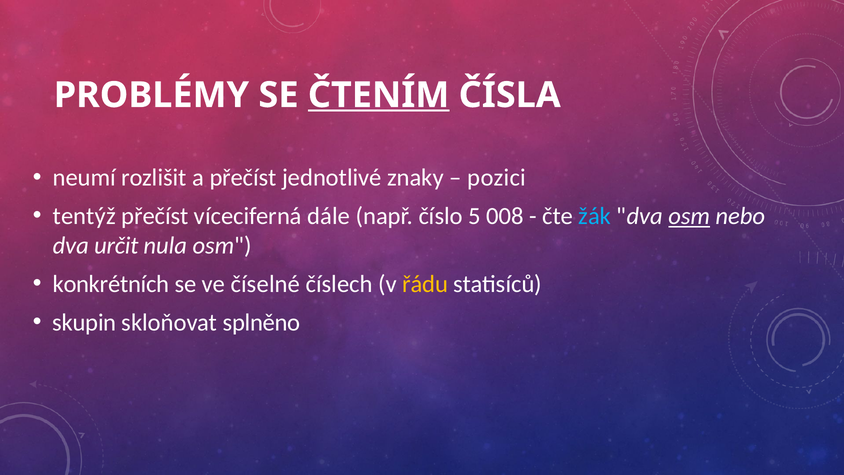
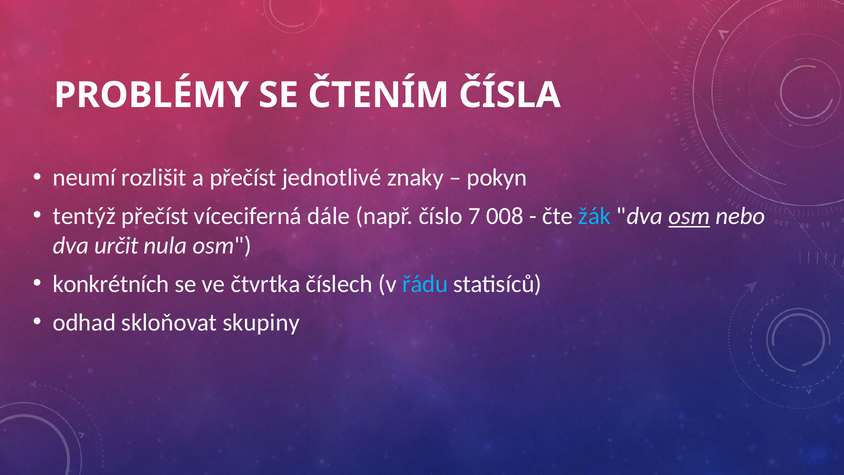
ČTENÍM underline: present -> none
pozici: pozici -> pokyn
5: 5 -> 7
číselné: číselné -> čtvrtka
řádu colour: yellow -> light blue
skupin: skupin -> odhad
splněno: splněno -> skupiny
